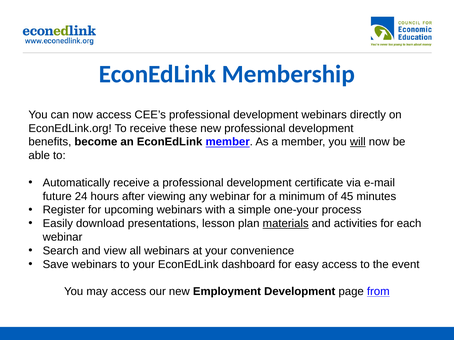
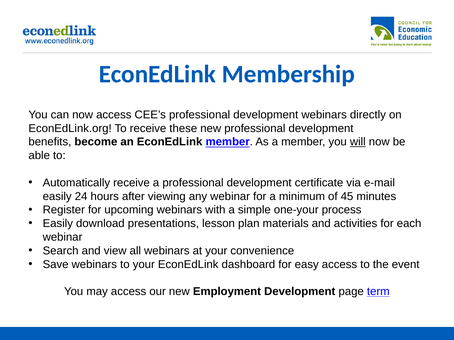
future at (57, 197): future -> easily
materials underline: present -> none
from: from -> term
